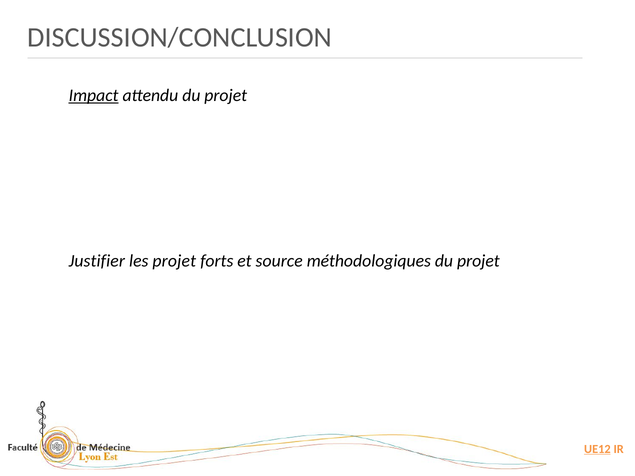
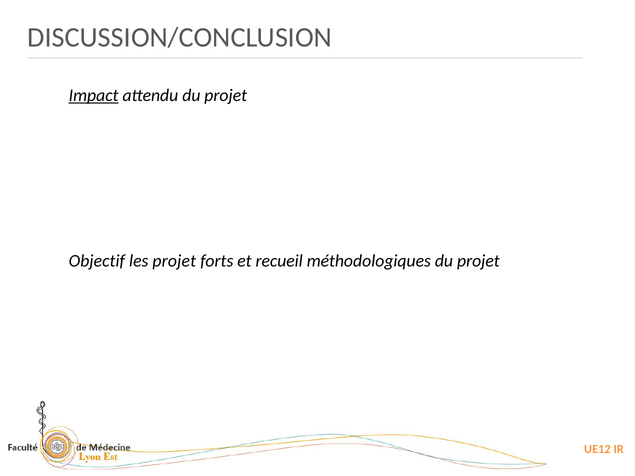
Justifier: Justifier -> Objectif
source: source -> recueil
UE12 underline: present -> none
